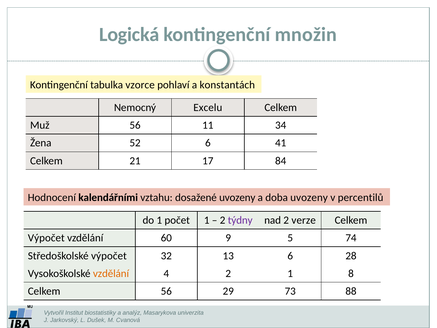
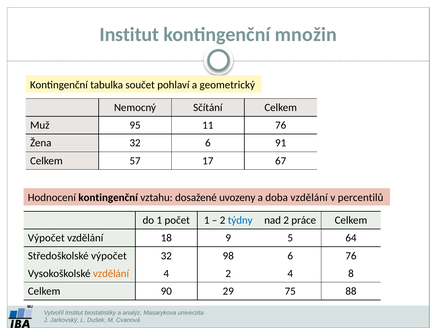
Logická at (129, 34): Logická -> Institut
vzorce: vzorce -> součet
konstantách: konstantách -> geometrický
Excelu: Excelu -> Sčítání
Muž 56: 56 -> 95
11 34: 34 -> 76
Žena 52: 52 -> 32
41: 41 -> 91
21: 21 -> 57
84: 84 -> 67
Hodnocení kalendářními: kalendářními -> kontingenční
doba uvozeny: uvozeny -> vzdělání
týdny colour: purple -> blue
verze: verze -> práce
60: 60 -> 18
74: 74 -> 64
13: 13 -> 98
6 28: 28 -> 76
2 1: 1 -> 4
Celkem 56: 56 -> 90
73: 73 -> 75
